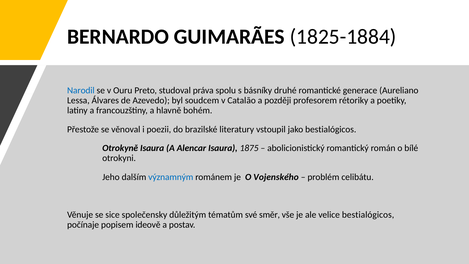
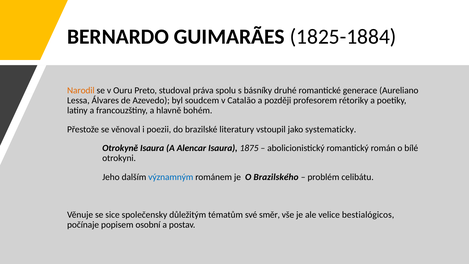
Narodil colour: blue -> orange
jako bestialógicos: bestialógicos -> systematicky
Vojenského: Vojenského -> Brazilského
ideově: ideově -> osobní
